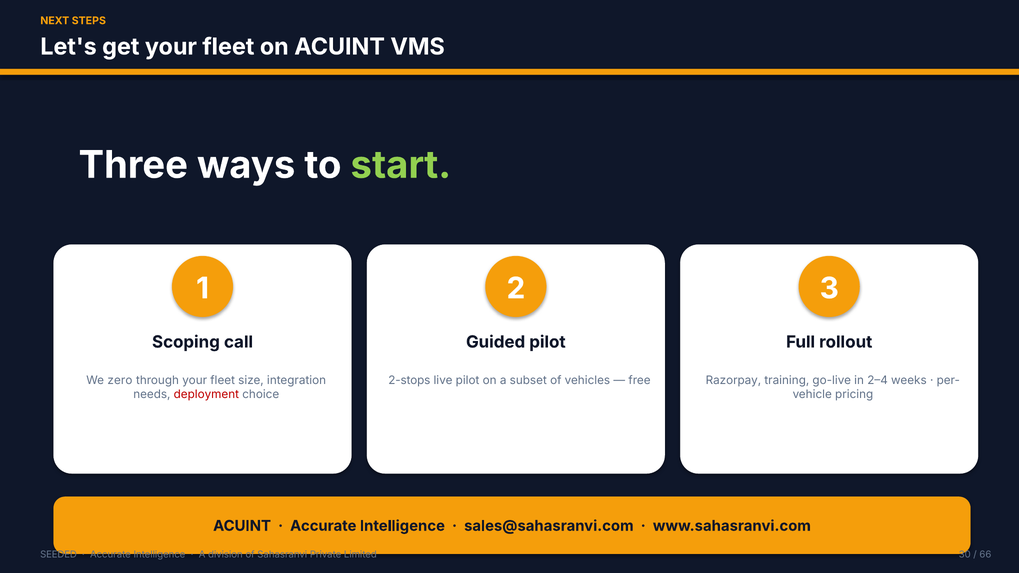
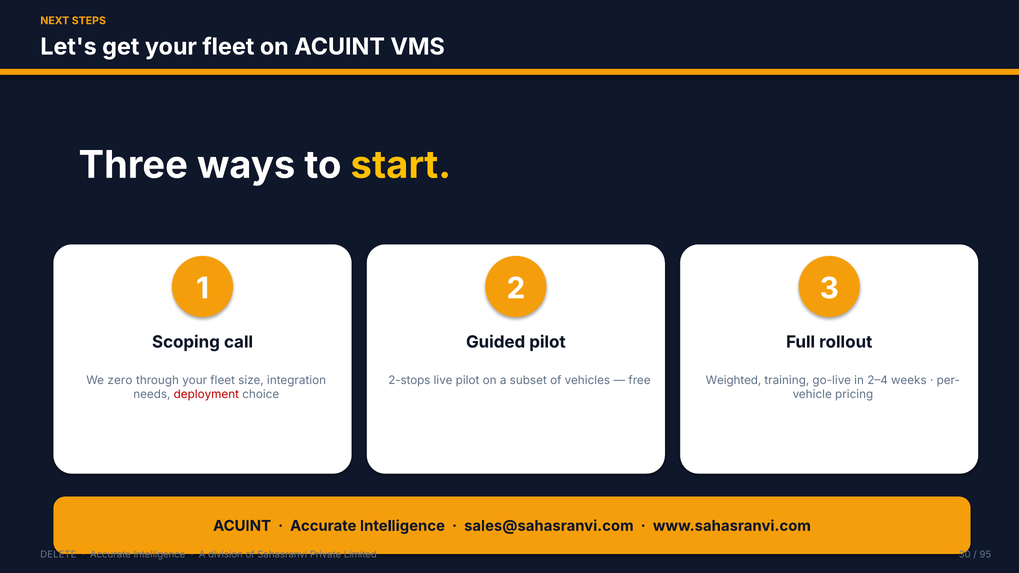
start colour: light green -> yellow
Razorpay: Razorpay -> Weighted
SEEDED: SEEDED -> DELETE
66: 66 -> 95
